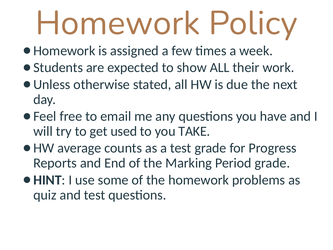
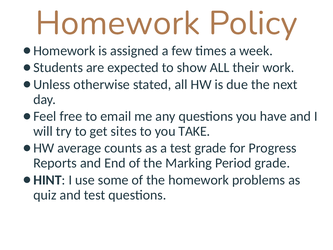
used: used -> sites
